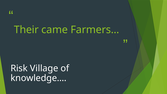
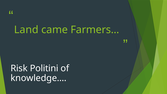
Their: Their -> Land
Village: Village -> Politini
